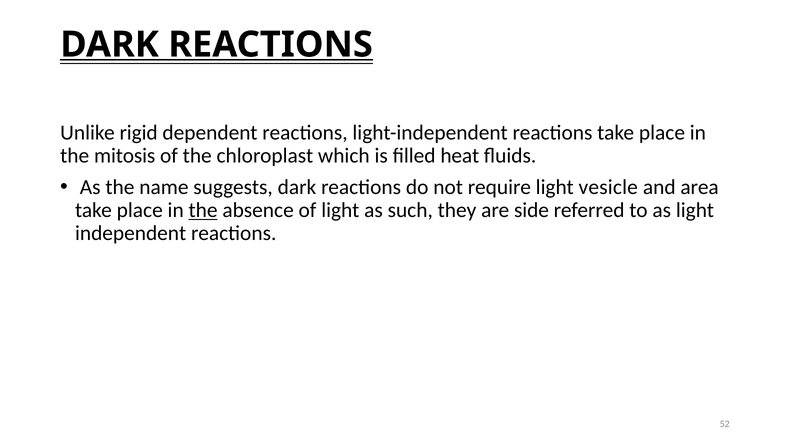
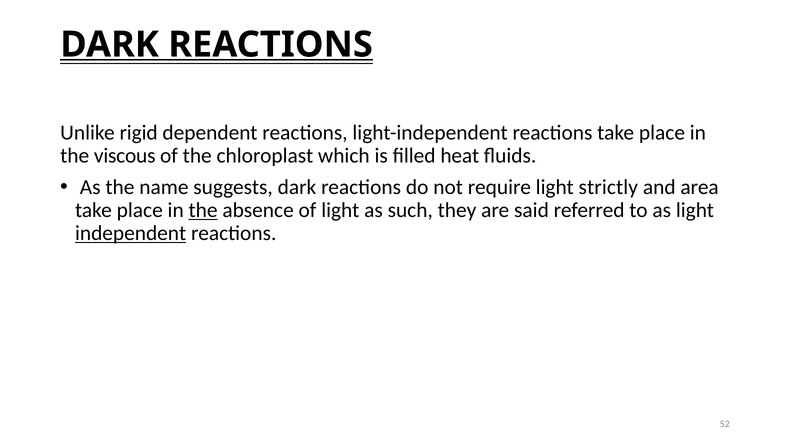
mitosis: mitosis -> viscous
vesicle: vesicle -> strictly
side: side -> said
independent underline: none -> present
